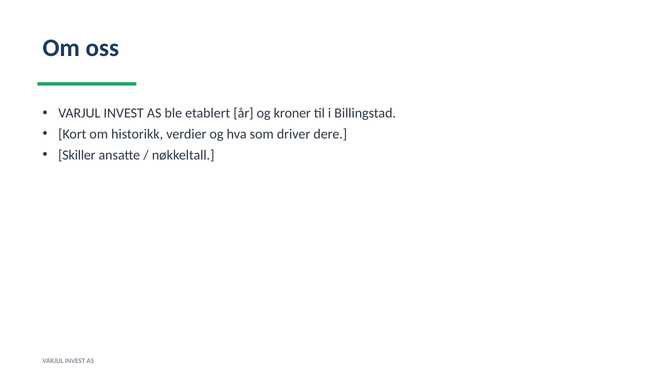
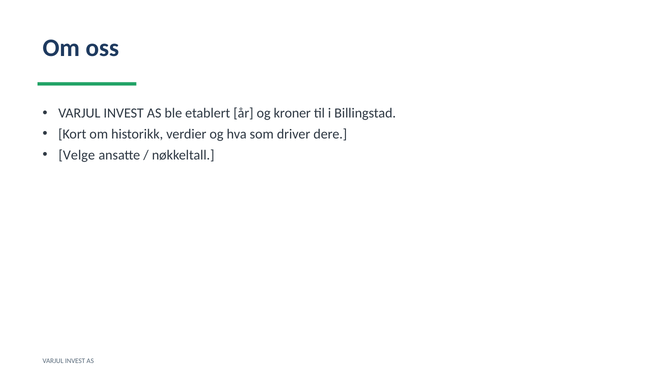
Skiller: Skiller -> Velge
